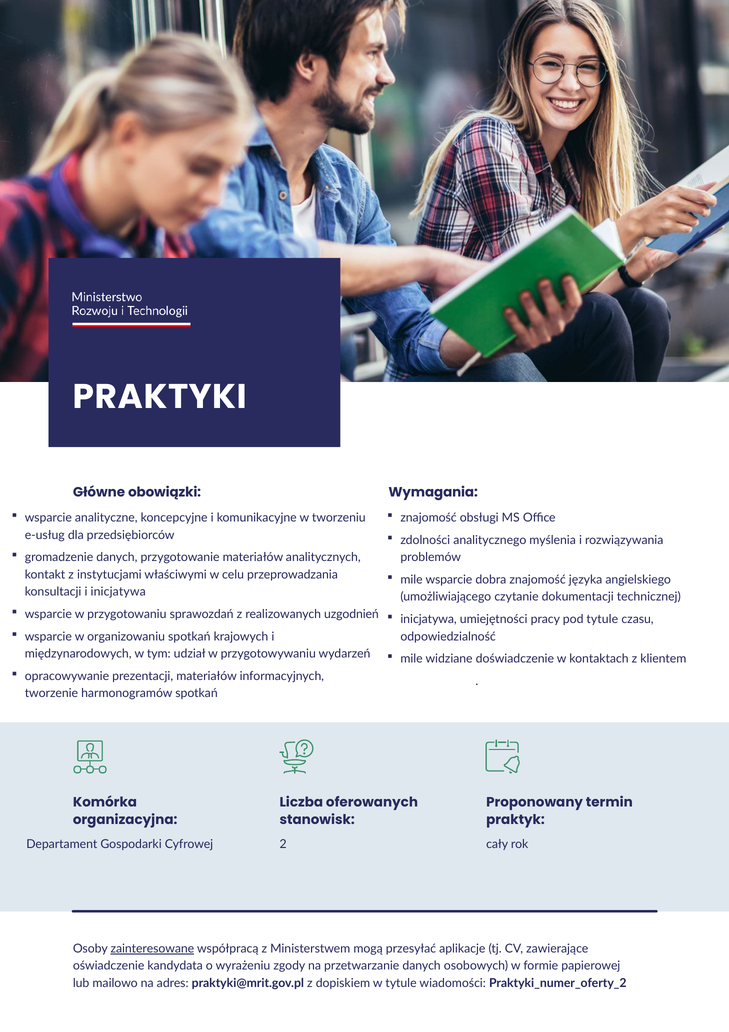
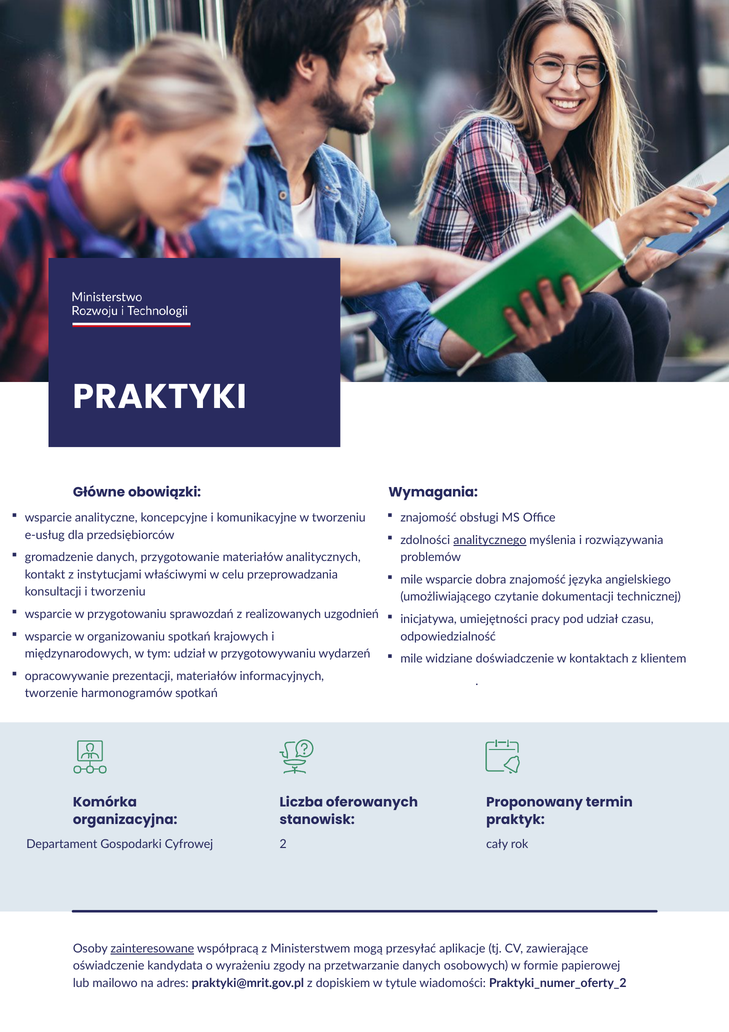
analitycznego underline: none -> present
i inicjatywa: inicjatywa -> tworzeniu
pod tytule: tytule -> udział
